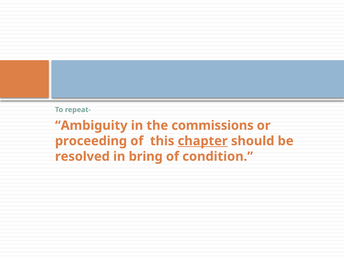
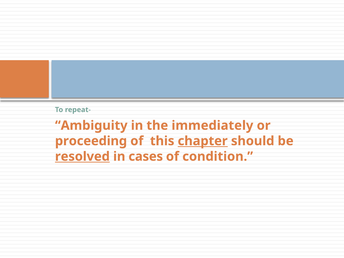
commissions: commissions -> immediately
resolved underline: none -> present
bring: bring -> cases
